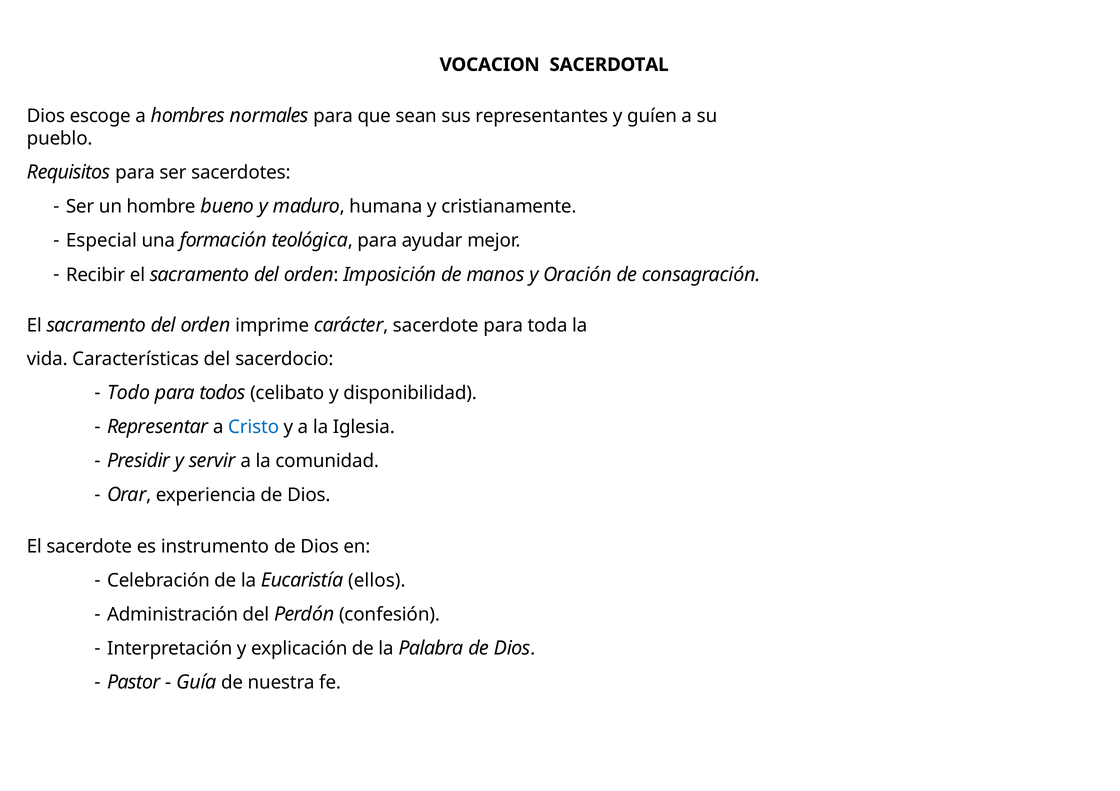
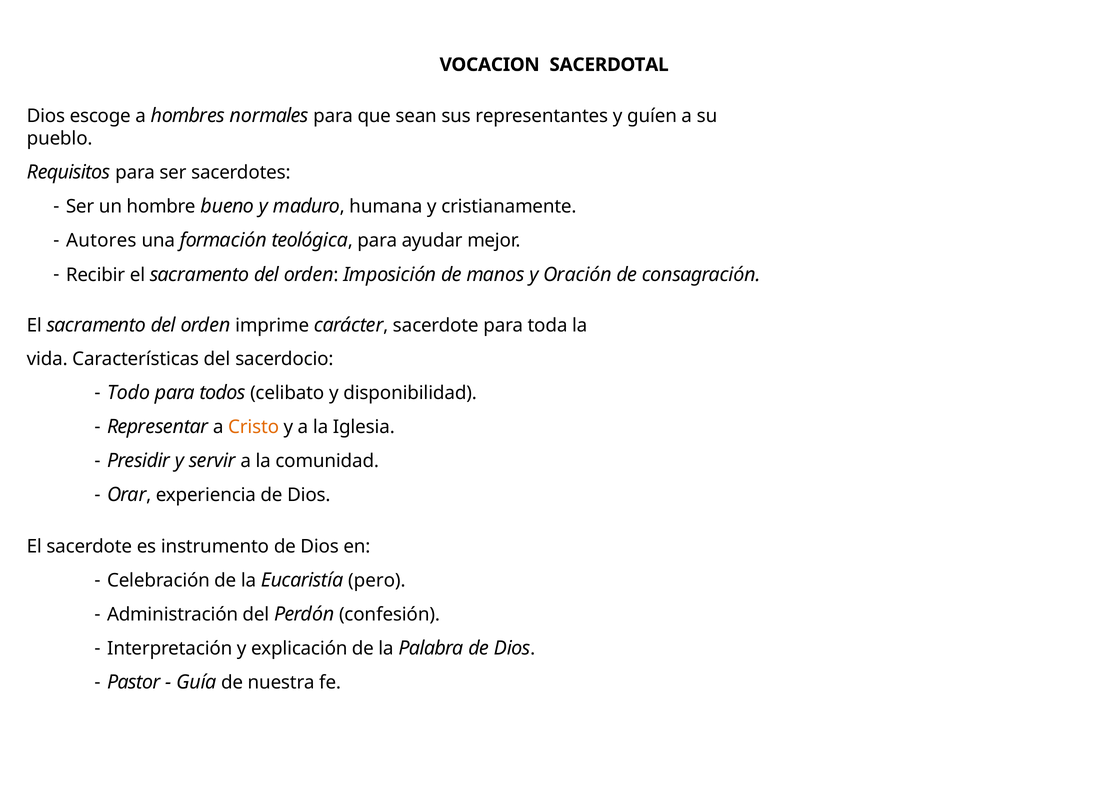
Especial: Especial -> Autores
Cristo colour: blue -> orange
ellos: ellos -> pero
